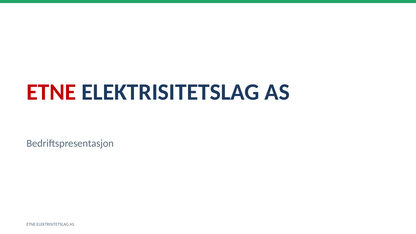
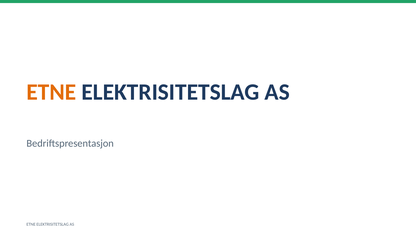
ETNE at (51, 92) colour: red -> orange
